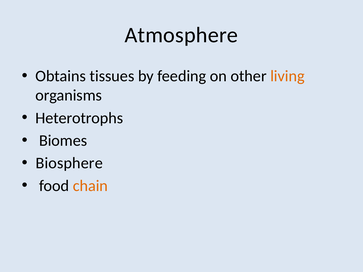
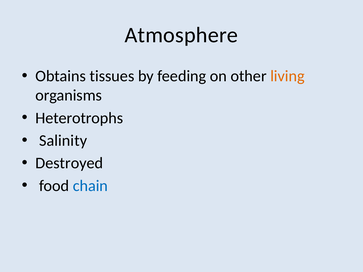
Biomes: Biomes -> Salinity
Biosphere: Biosphere -> Destroyed
chain colour: orange -> blue
